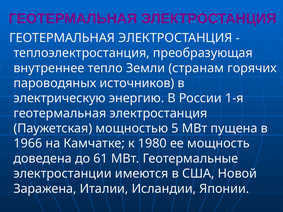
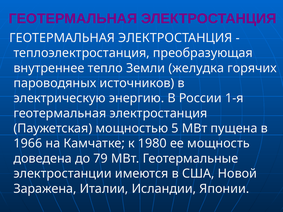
странам: странам -> желудка
61: 61 -> 79
